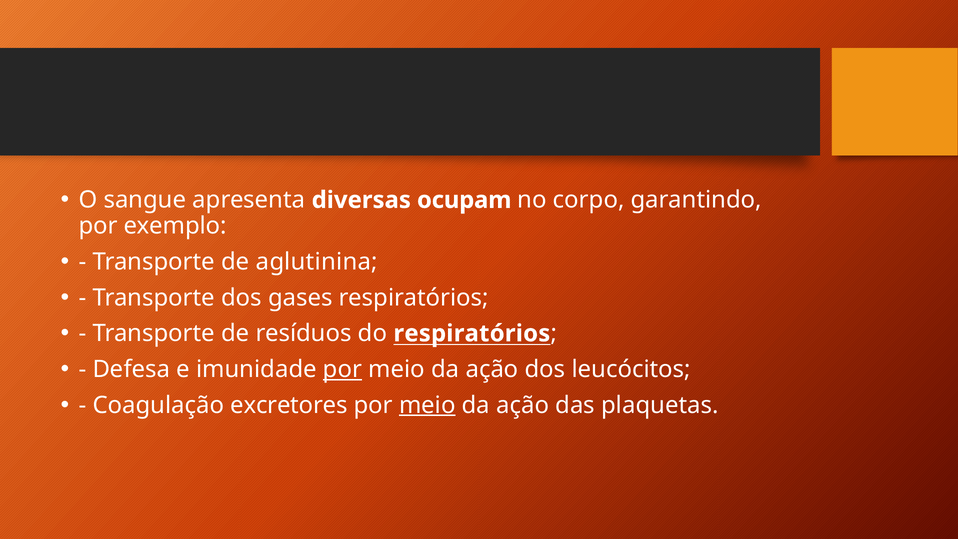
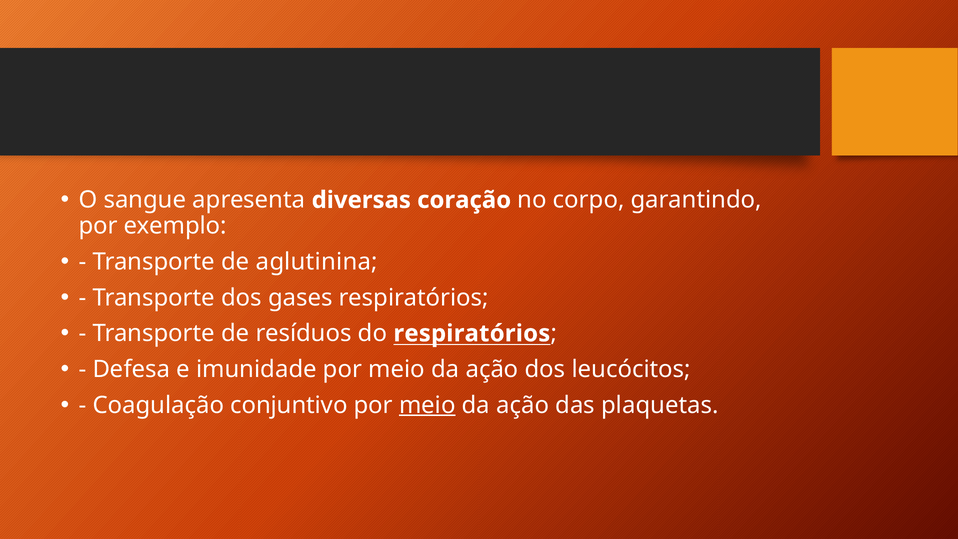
ocupam: ocupam -> coração
por at (343, 369) underline: present -> none
excretores: excretores -> conjuntivo
